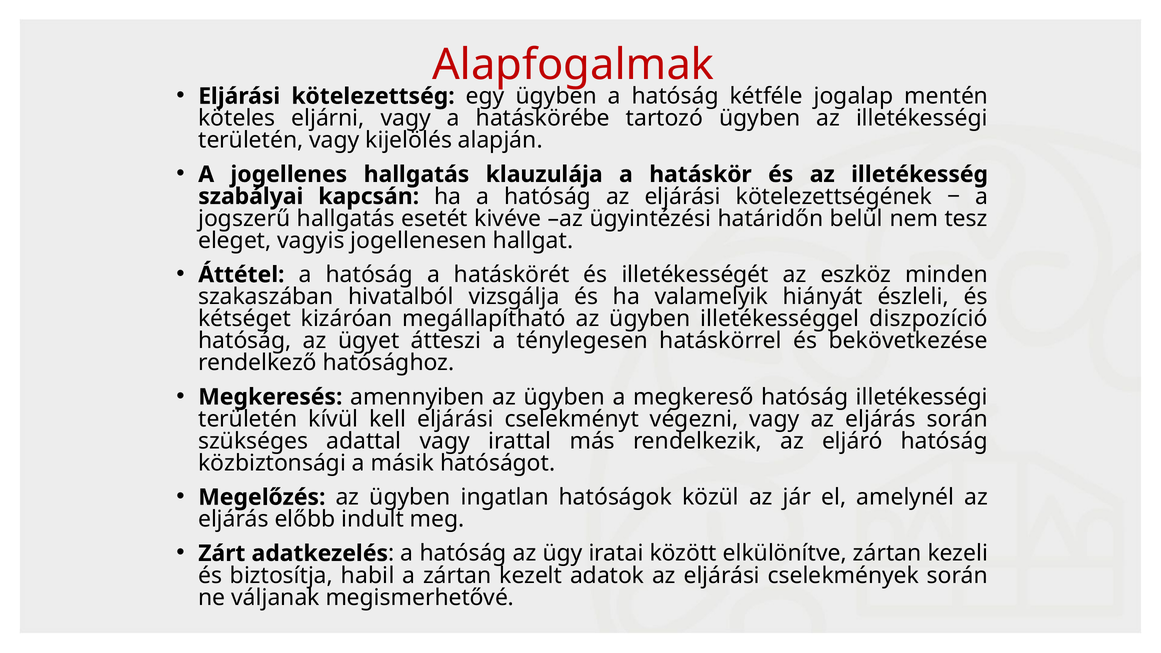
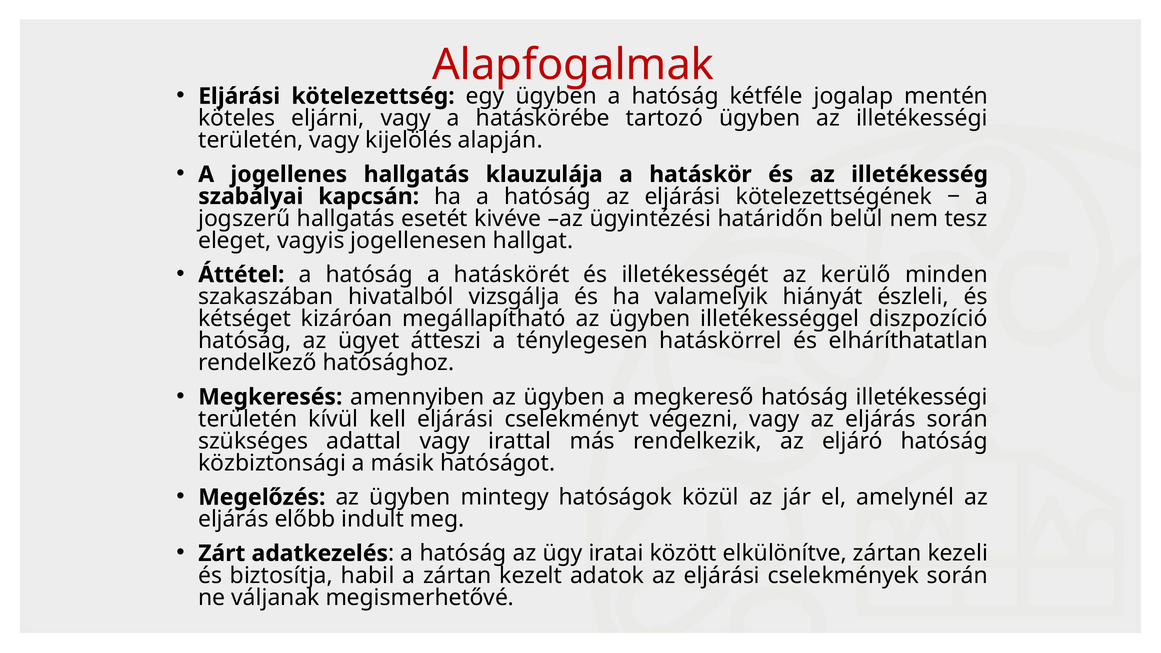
eszköz: eszköz -> kerülő
bekövetkezése: bekövetkezése -> elháríthatatlan
ingatlan: ingatlan -> mintegy
